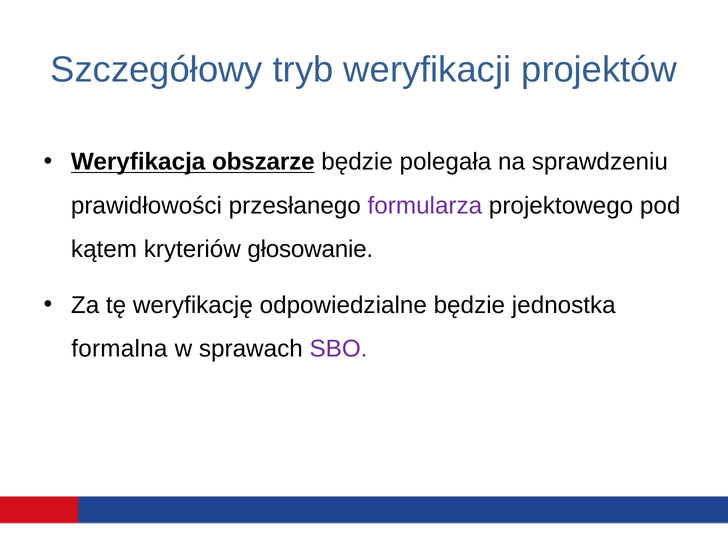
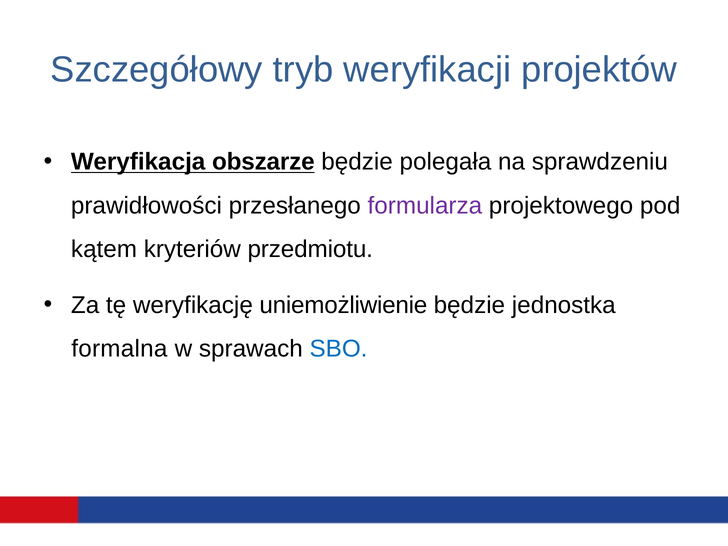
głosowanie: głosowanie -> przedmiotu
odpowiedzialne: odpowiedzialne -> uniemożliwienie
SBO colour: purple -> blue
